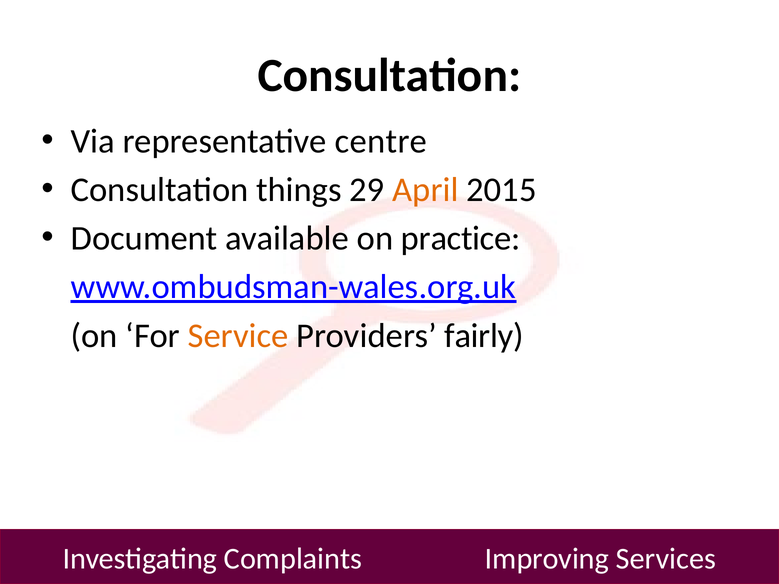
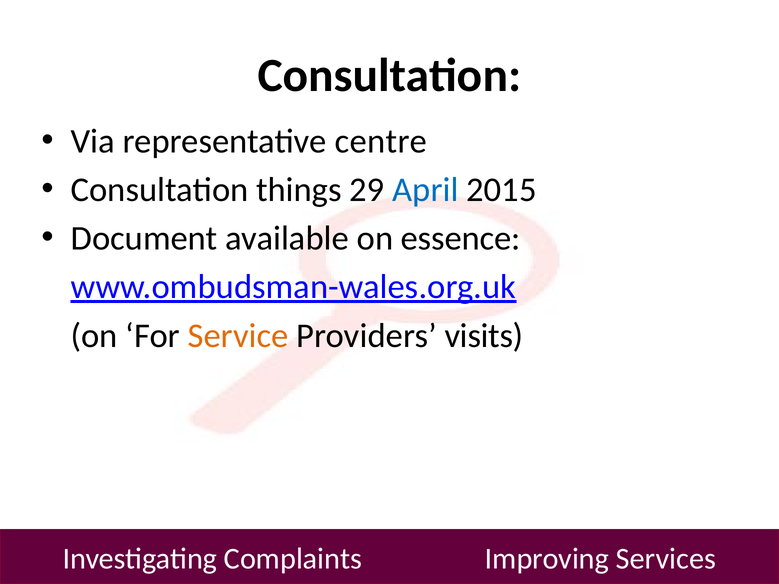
April colour: orange -> blue
practice: practice -> essence
fairly: fairly -> visits
